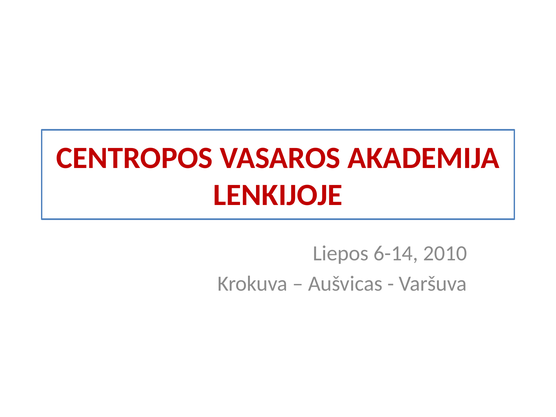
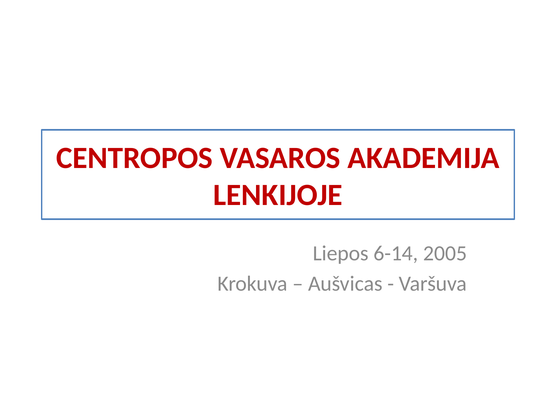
2010: 2010 -> 2005
